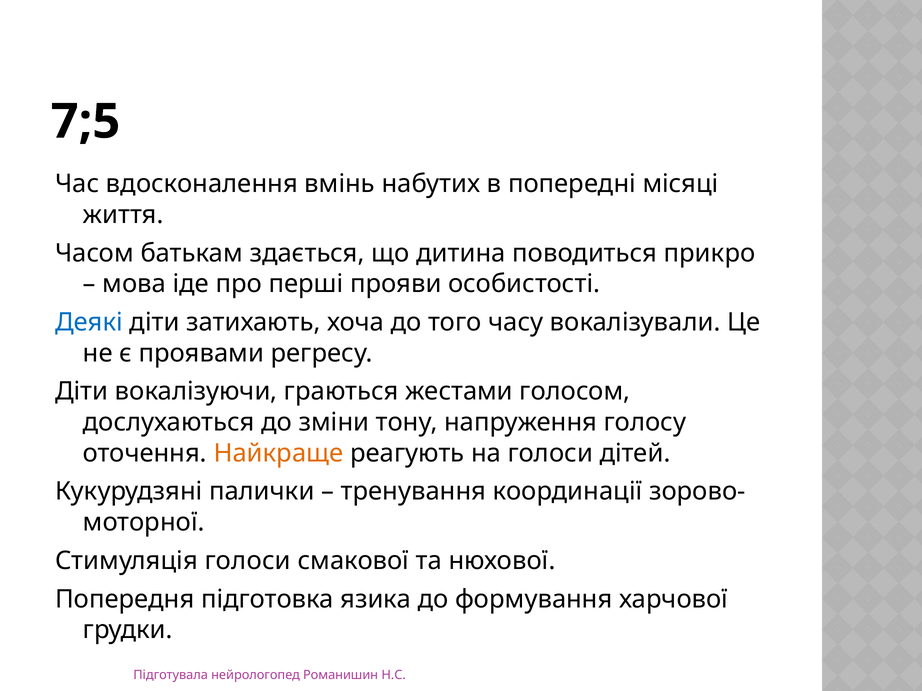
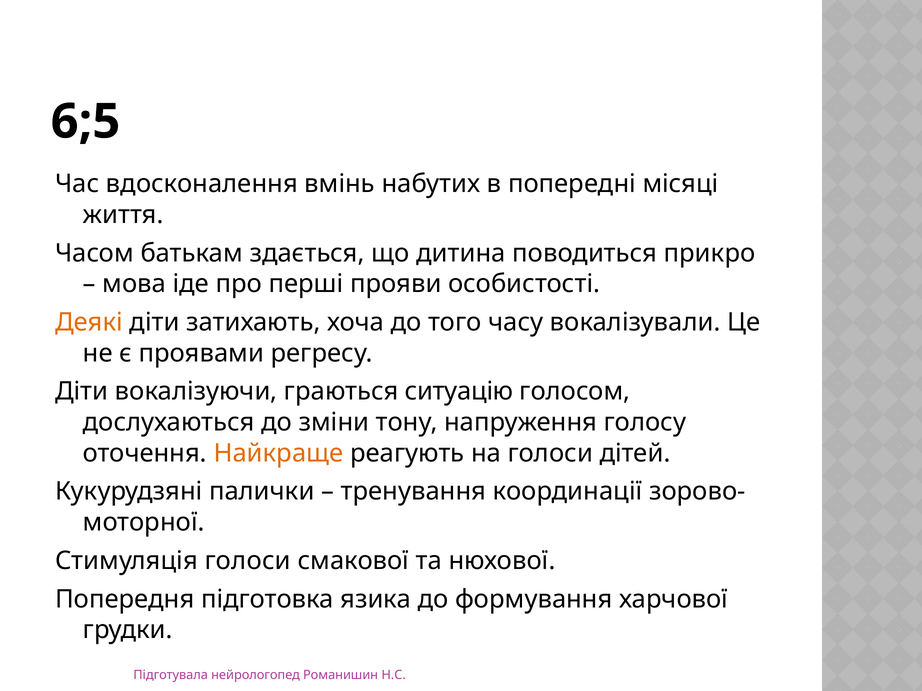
7;5: 7;5 -> 6;5
Деякі colour: blue -> orange
жестами: жестами -> ситуацію
